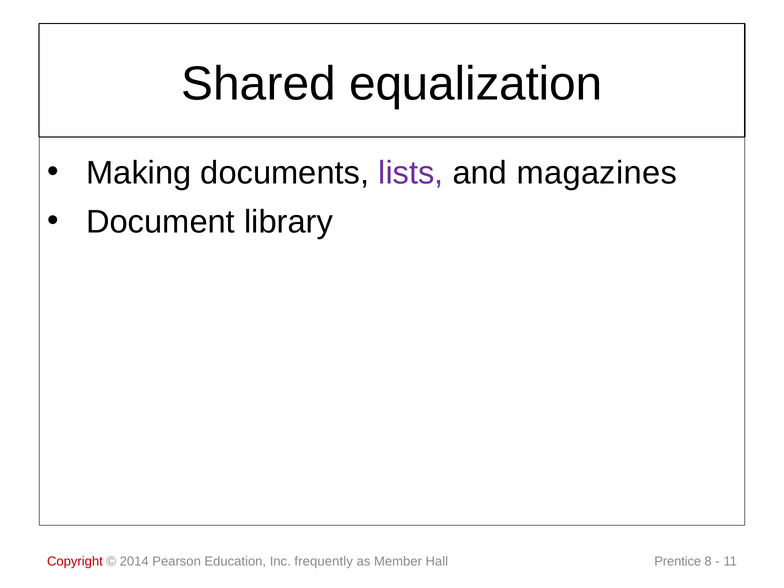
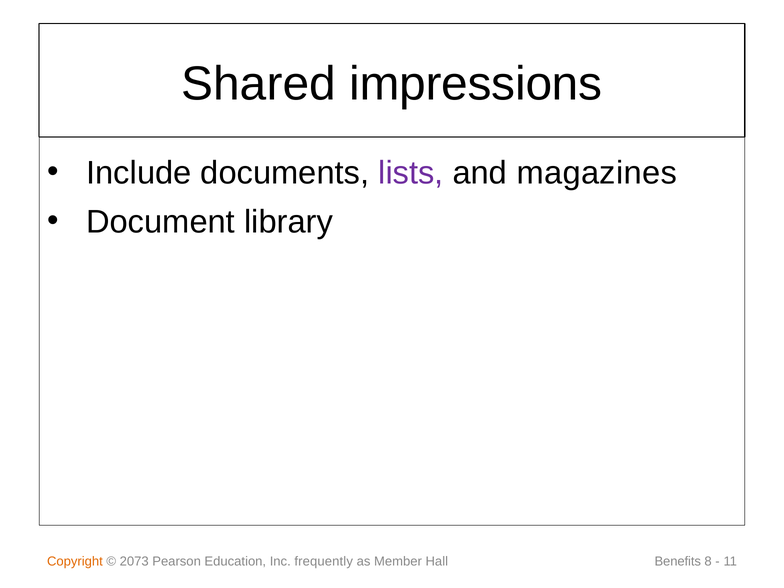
equalization: equalization -> impressions
Making: Making -> Include
Copyright colour: red -> orange
2014: 2014 -> 2073
Prentice: Prentice -> Benefits
